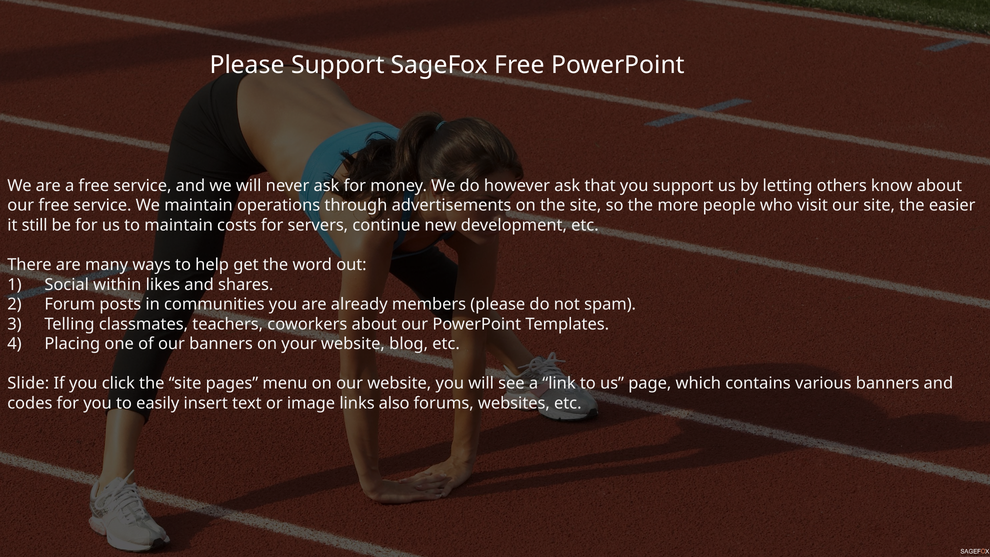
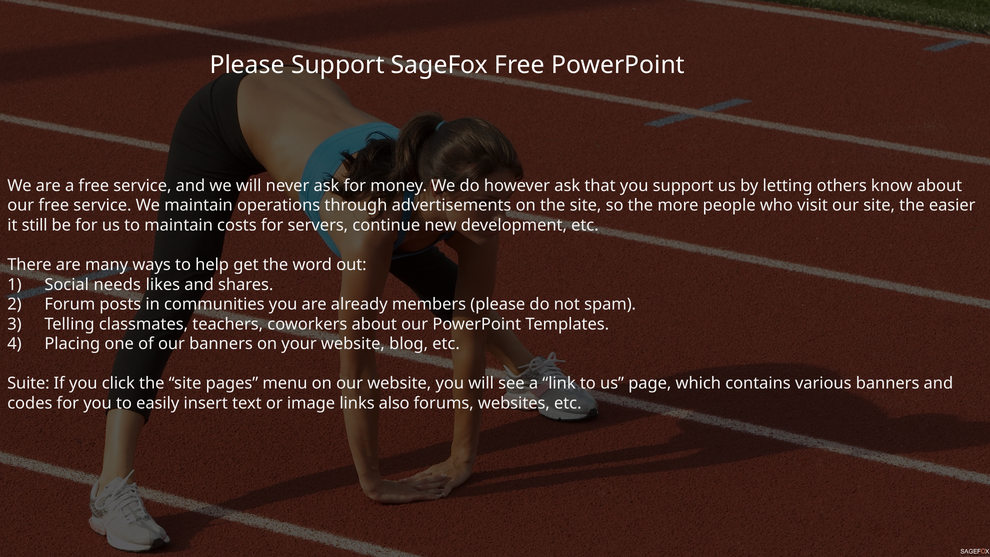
within: within -> needs
Slide: Slide -> Suite
